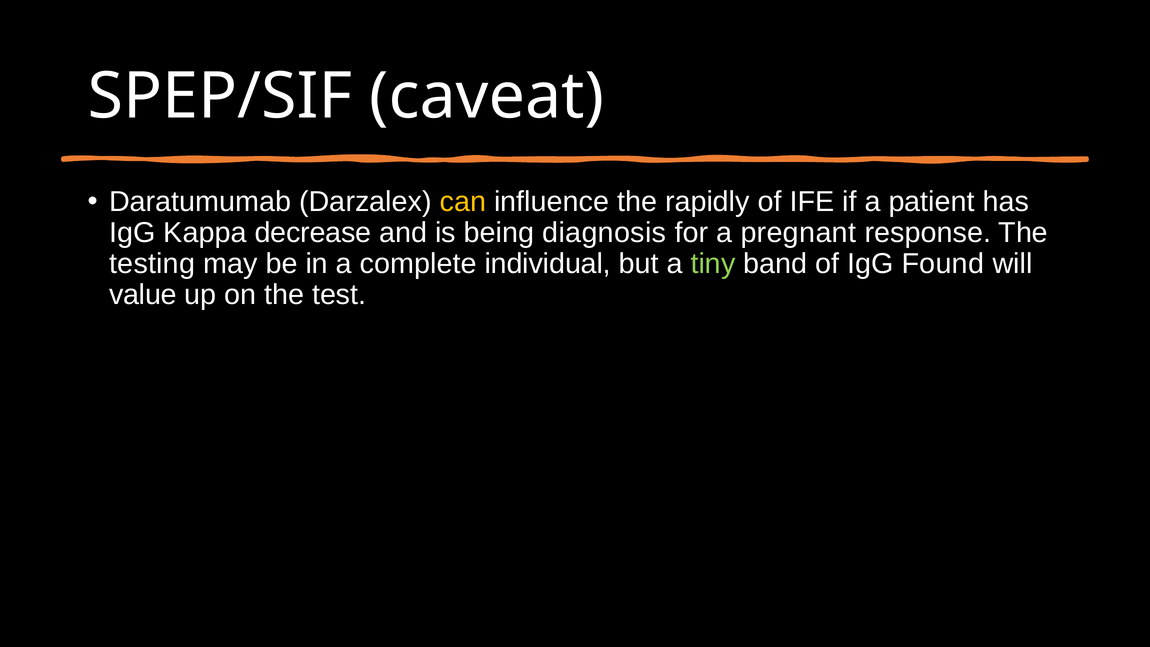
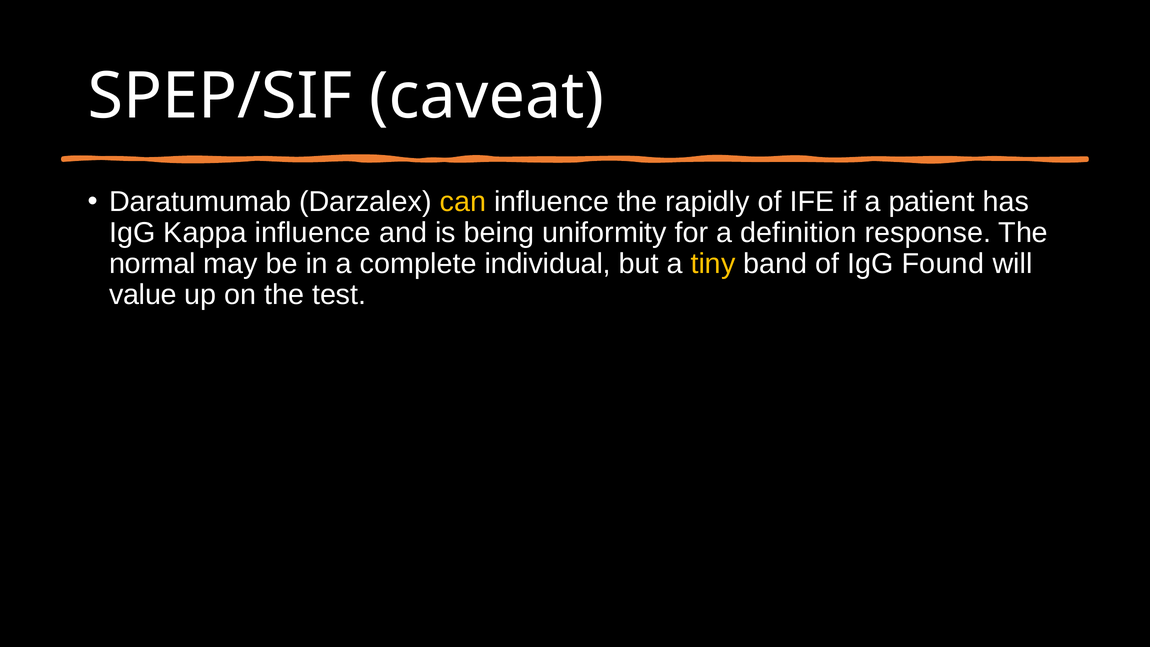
Kappa decrease: decrease -> influence
diagnosis: diagnosis -> uniformity
pregnant: pregnant -> definition
testing: testing -> normal
tiny colour: light green -> yellow
